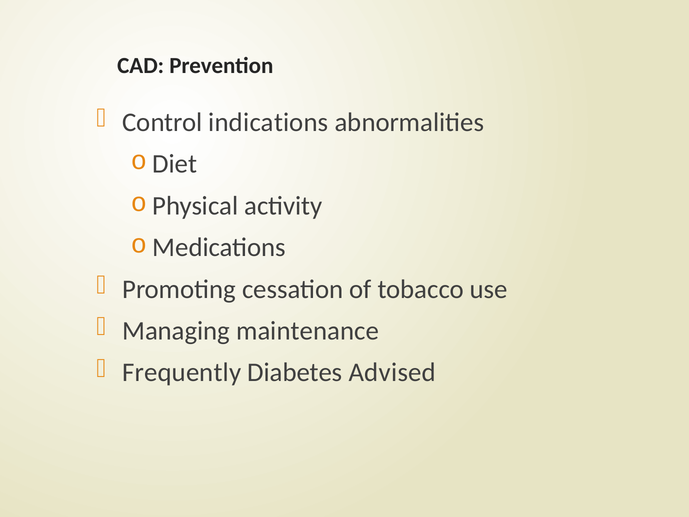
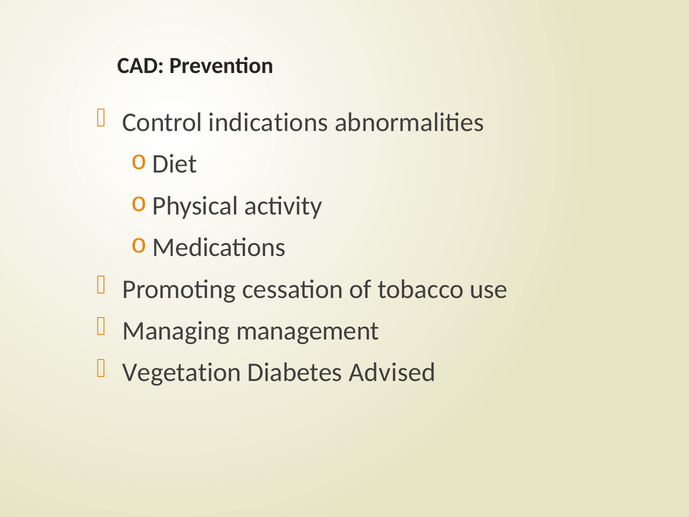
maintenance: maintenance -> management
Frequently: Frequently -> Vegetation
